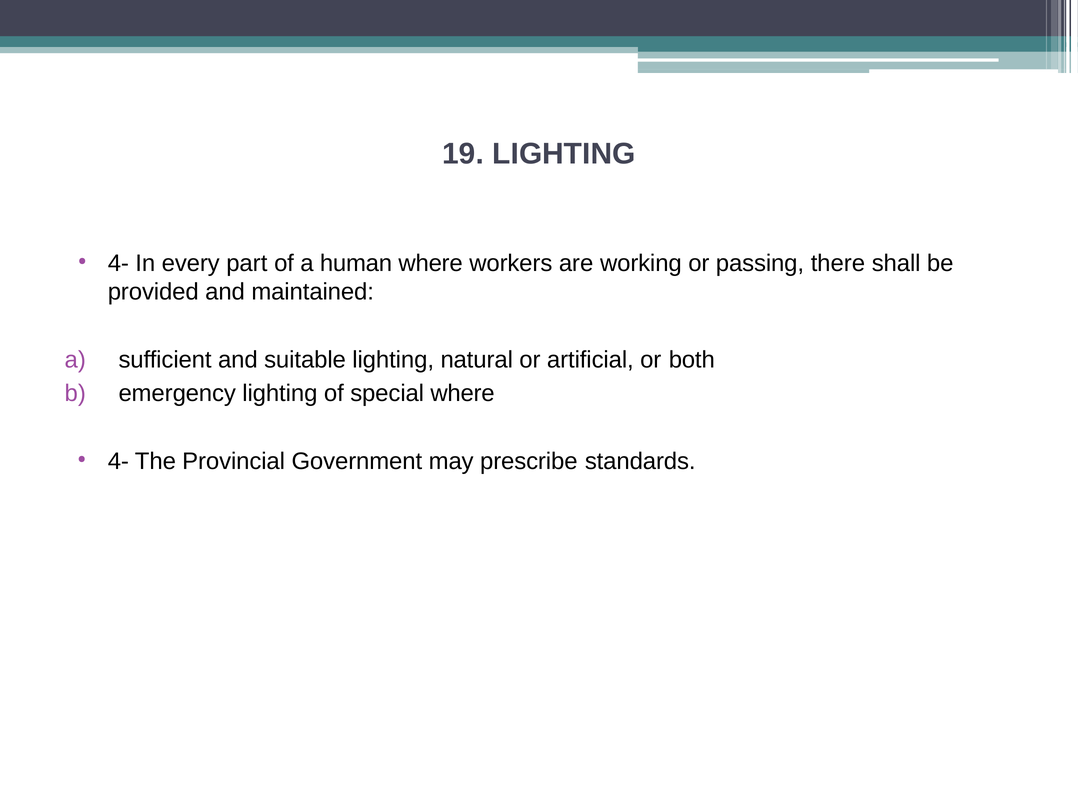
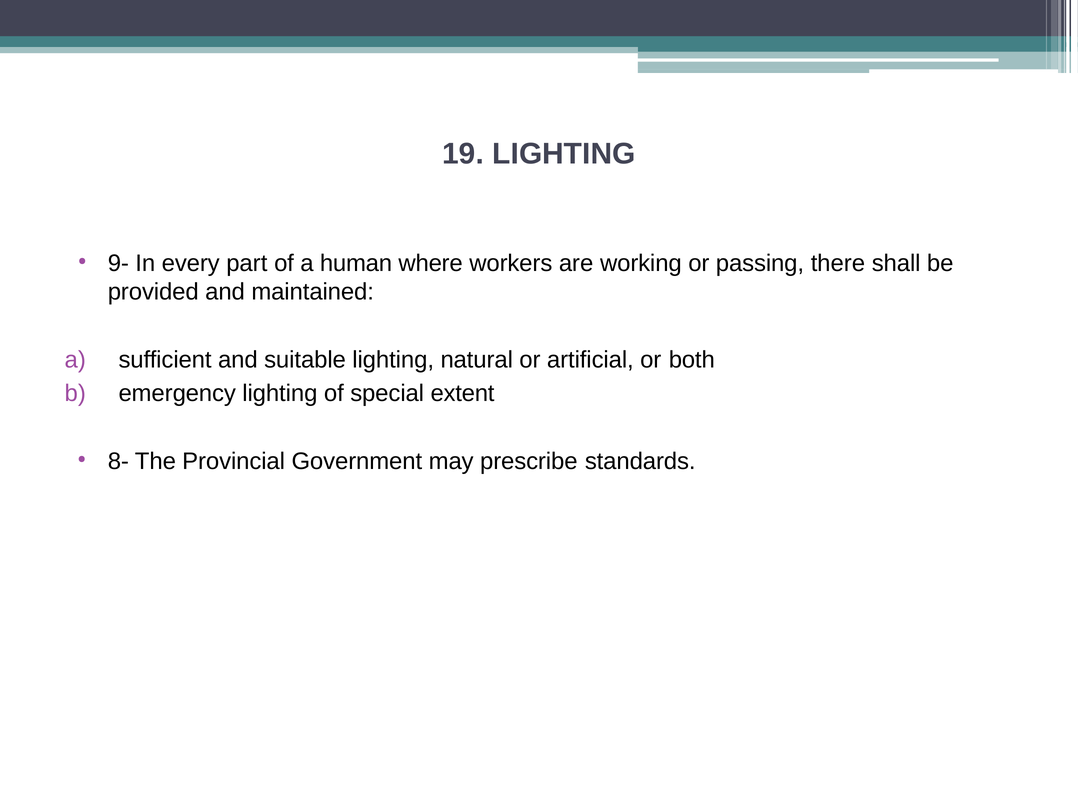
4- at (118, 263): 4- -> 9-
special where: where -> extent
4- at (118, 462): 4- -> 8-
